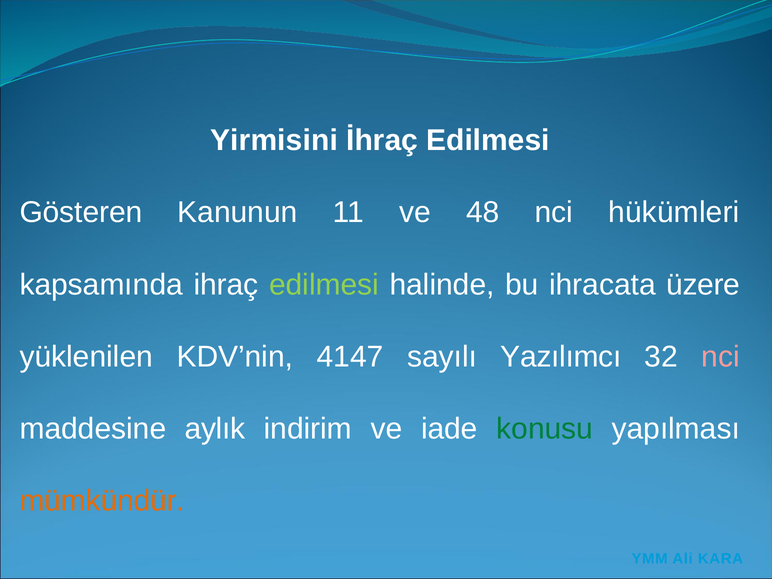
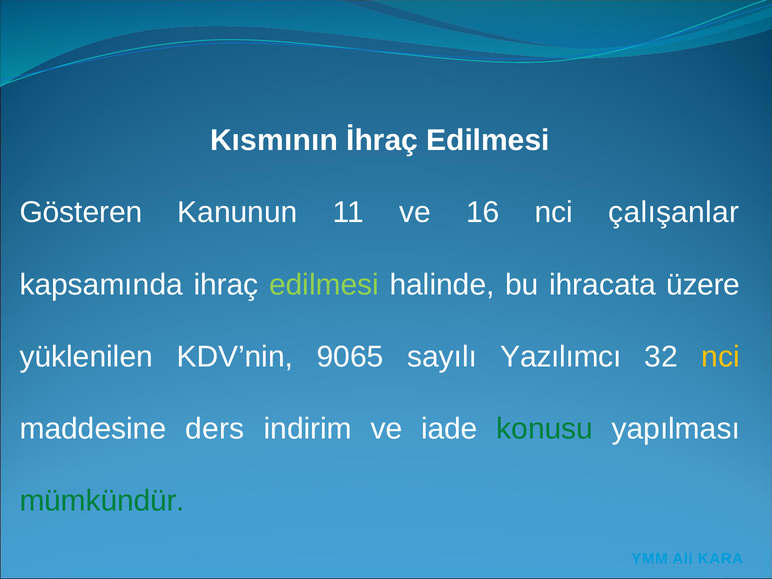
Yirmisini: Yirmisini -> Kısmının
48: 48 -> 16
hükümleri: hükümleri -> çalışanlar
4147: 4147 -> 9065
nci at (721, 357) colour: pink -> yellow
aylık: aylık -> ders
mümkündür colour: orange -> green
